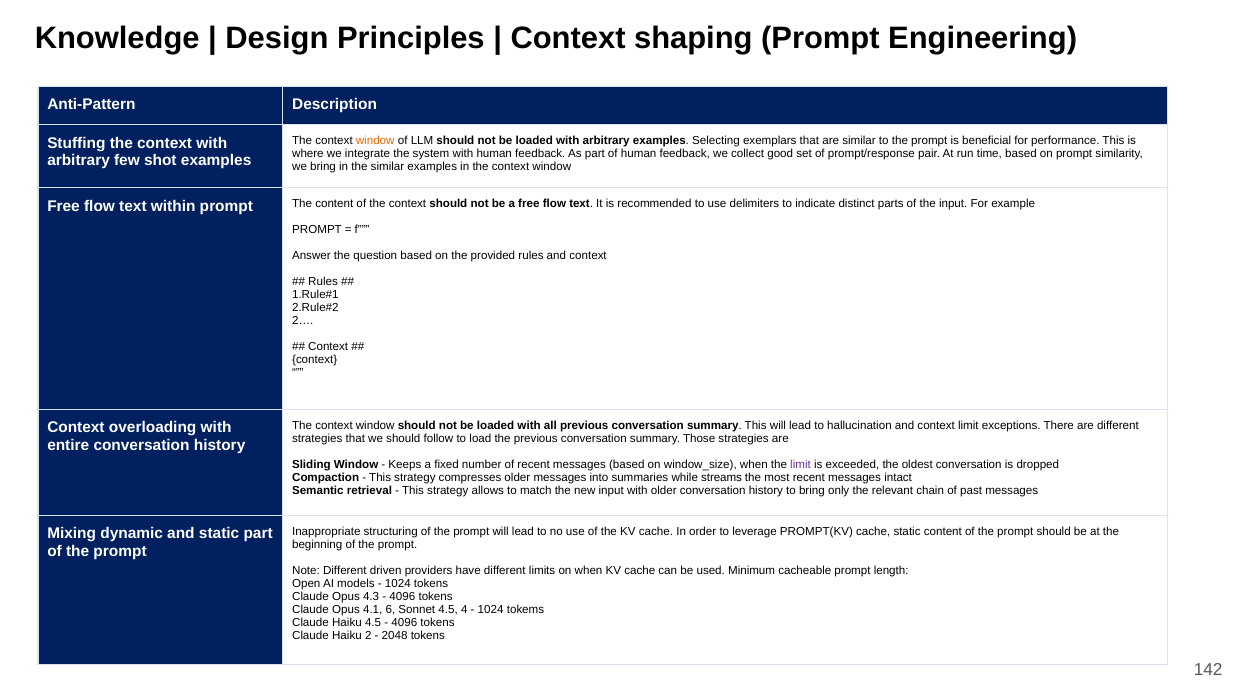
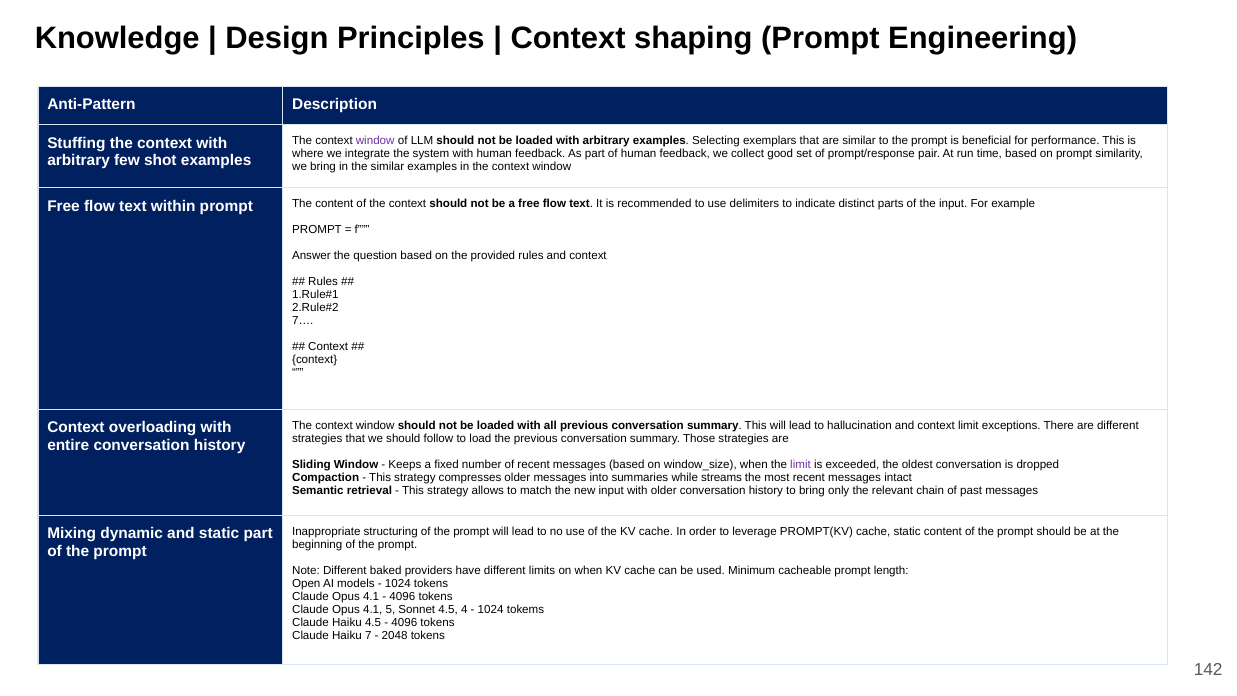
window at (375, 141) colour: orange -> purple
2…: 2… -> 7…
driven: driven -> baked
4.3 at (371, 596): 4.3 -> 4.1
6: 6 -> 5
2: 2 -> 7
